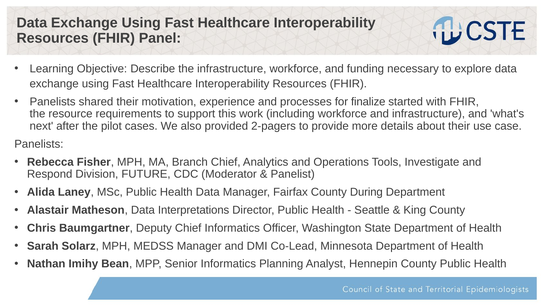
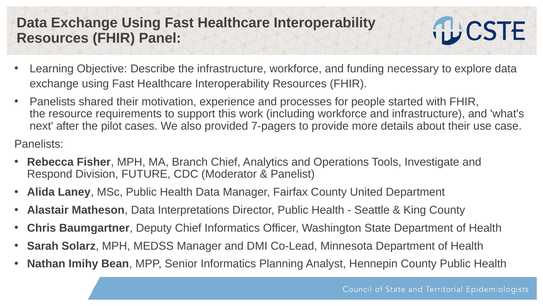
finalize: finalize -> people
2-pagers: 2-pagers -> 7-pagers
During: During -> United
